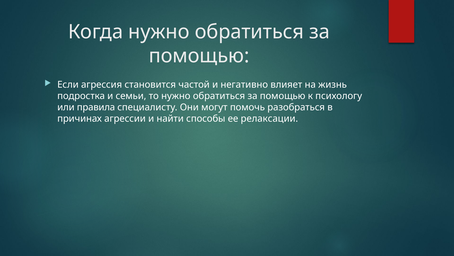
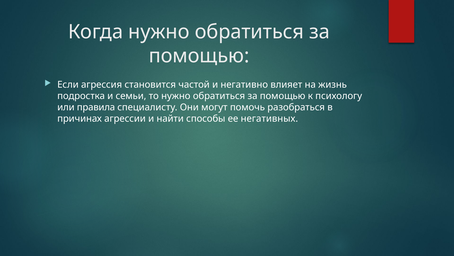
релаксации: релаксации -> негативных
